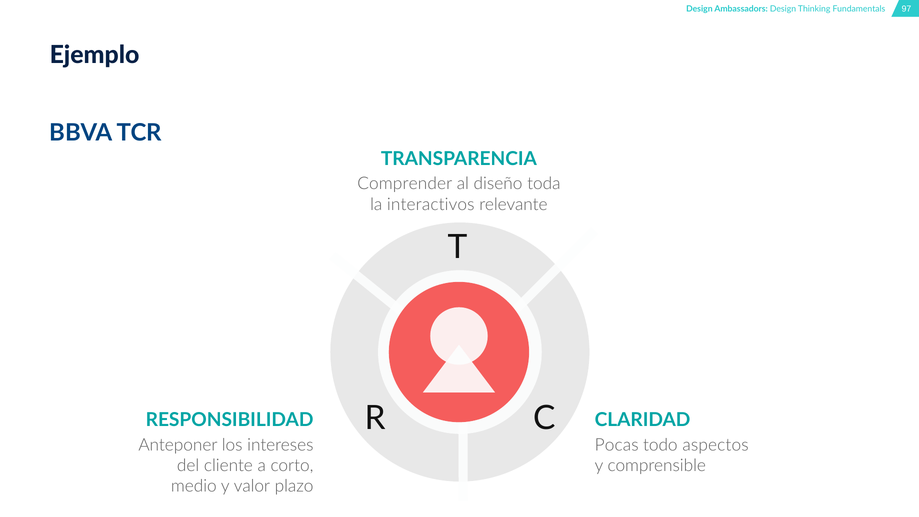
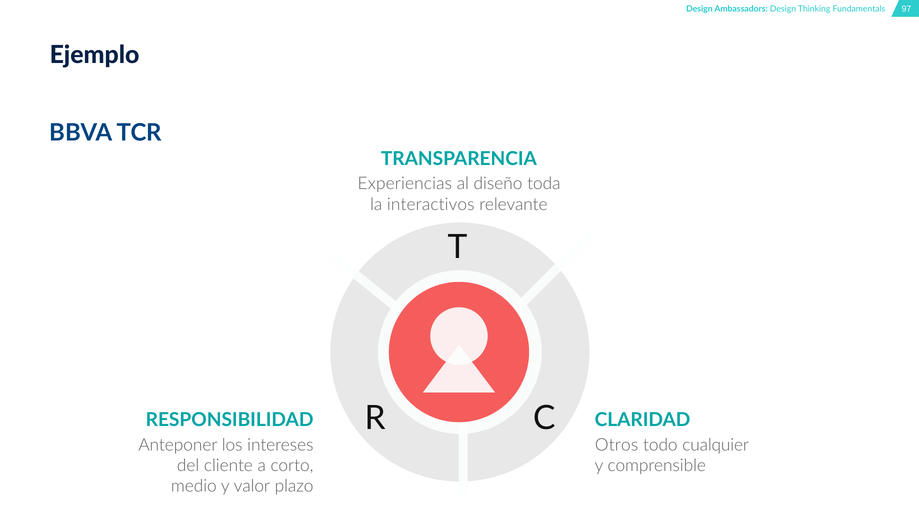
Comprender: Comprender -> Experiencias
Pocas: Pocas -> Otros
aspectos: aspectos -> cualquier
